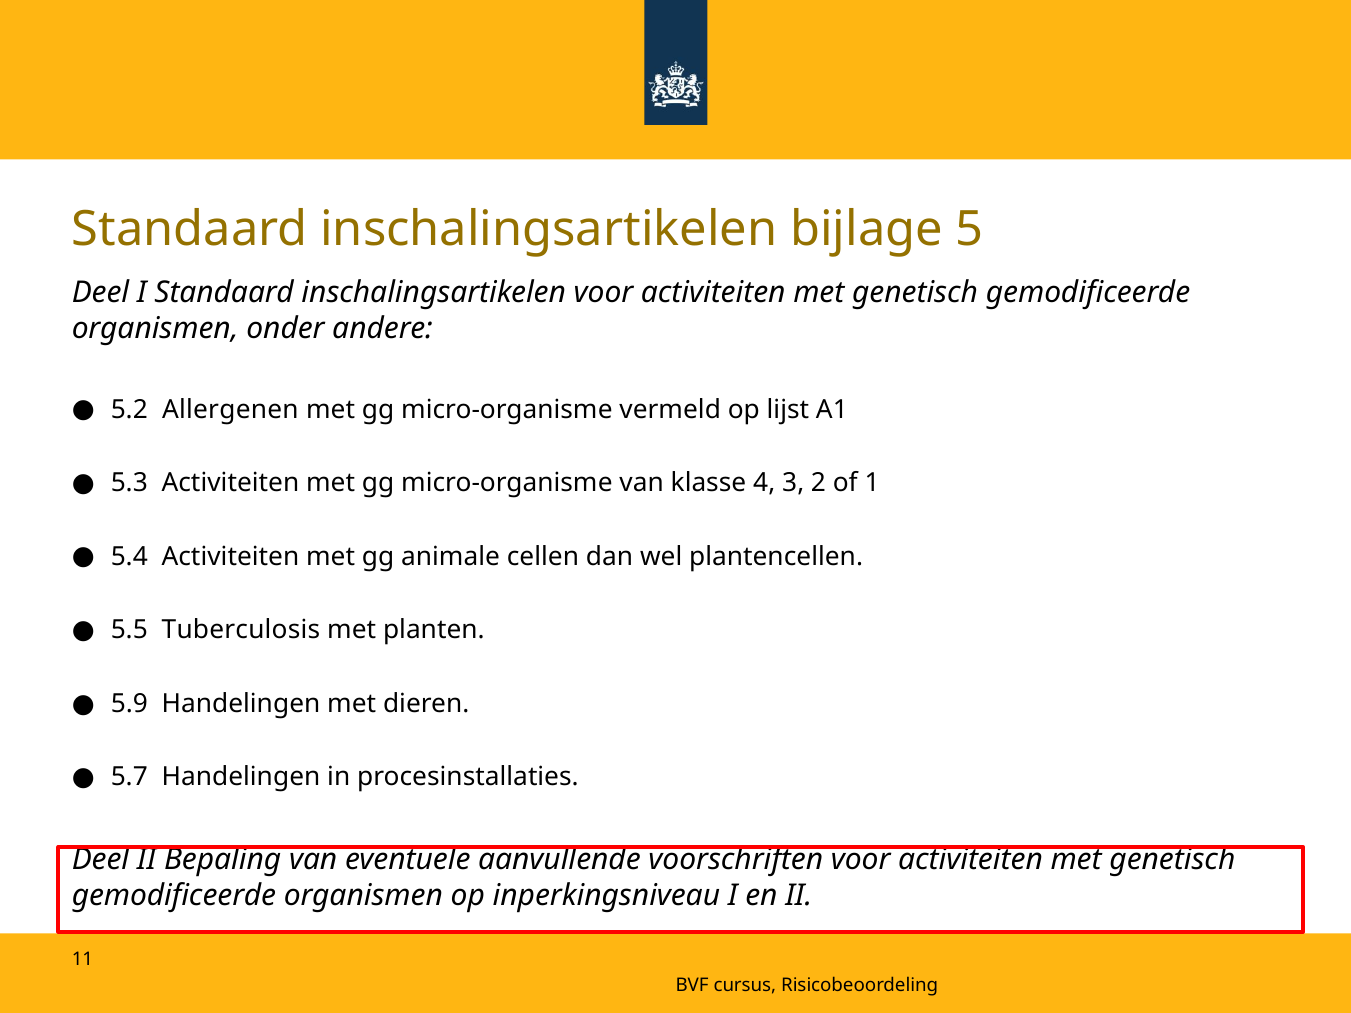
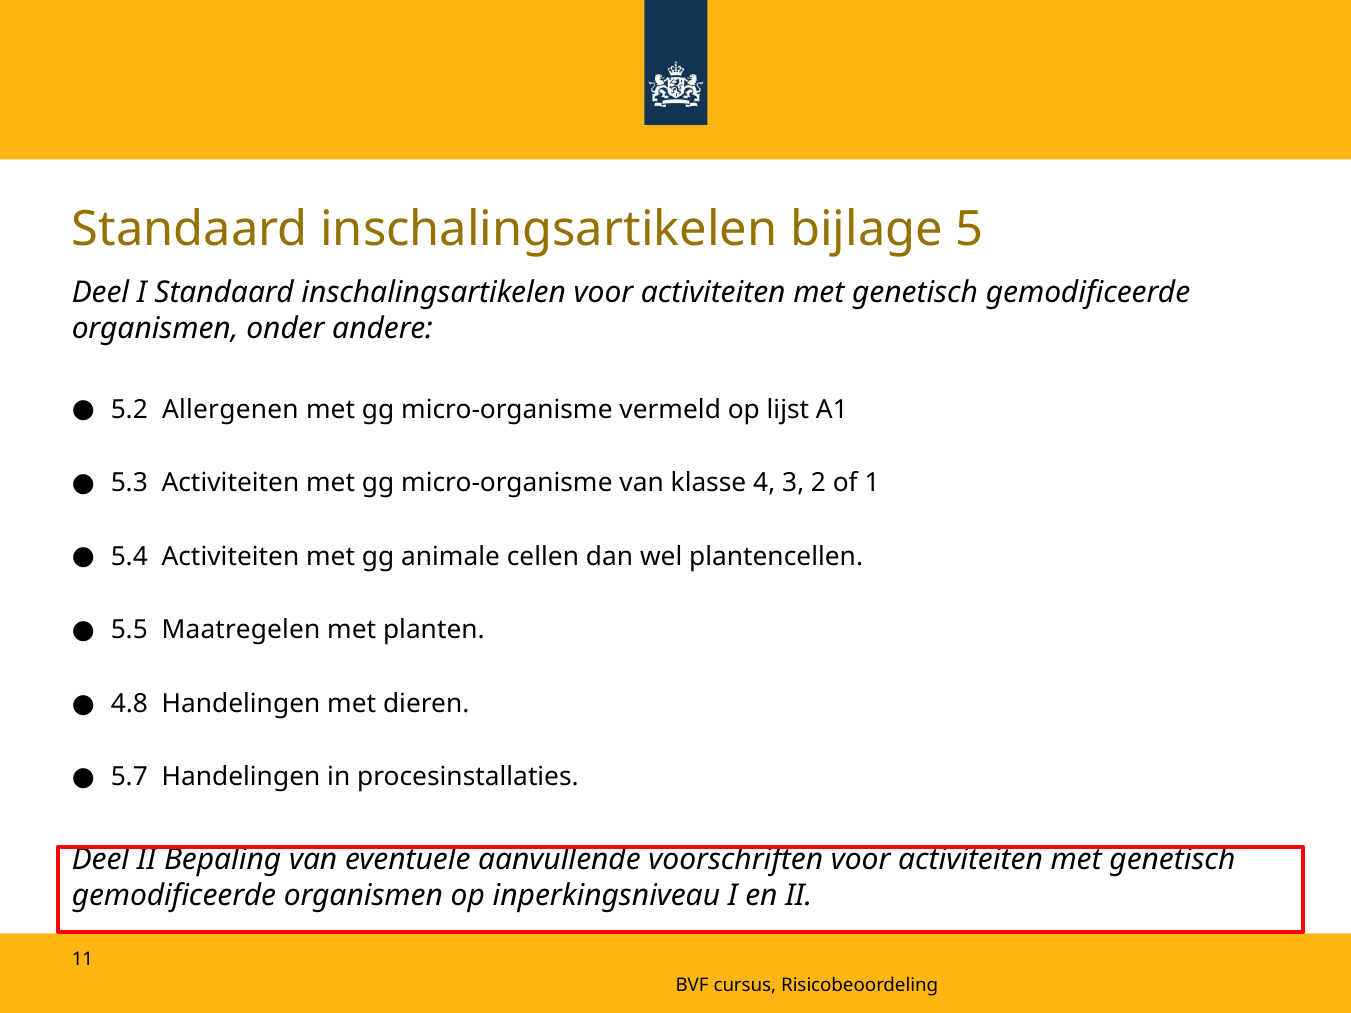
Tuberculosis: Tuberculosis -> Maatregelen
5.9: 5.9 -> 4.8
